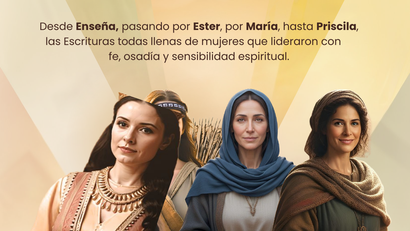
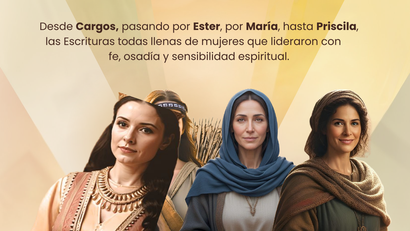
Enseña: Enseña -> Cargos
